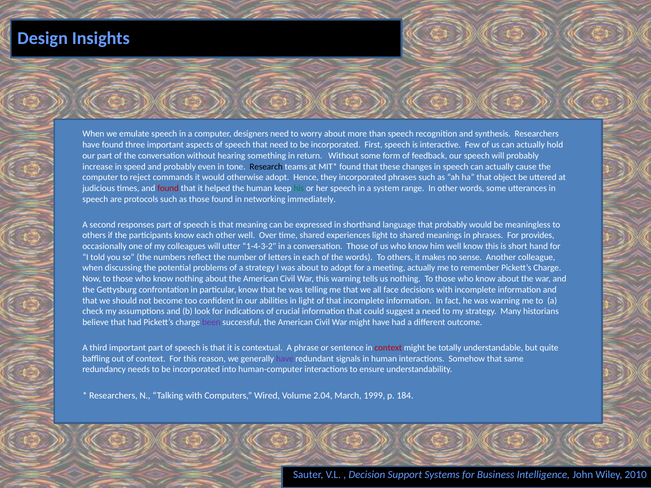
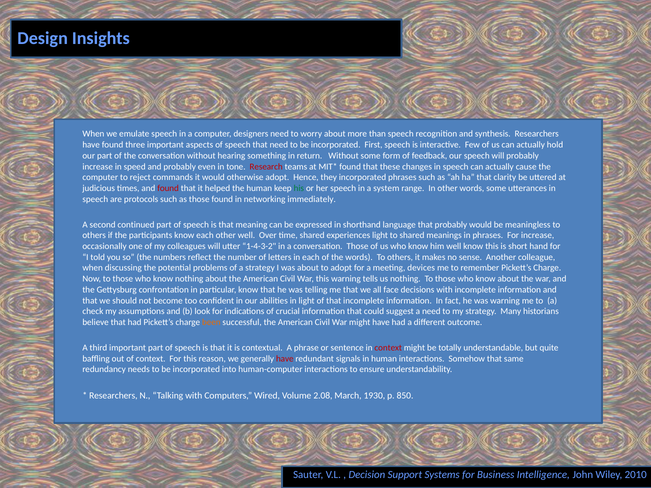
Research colour: black -> red
object: object -> clarity
responses: responses -> continued
For provides: provides -> increase
meeting actually: actually -> devices
been colour: purple -> orange
have at (285, 359) colour: purple -> red
2.04: 2.04 -> 2.08
1999: 1999 -> 1930
184: 184 -> 850
